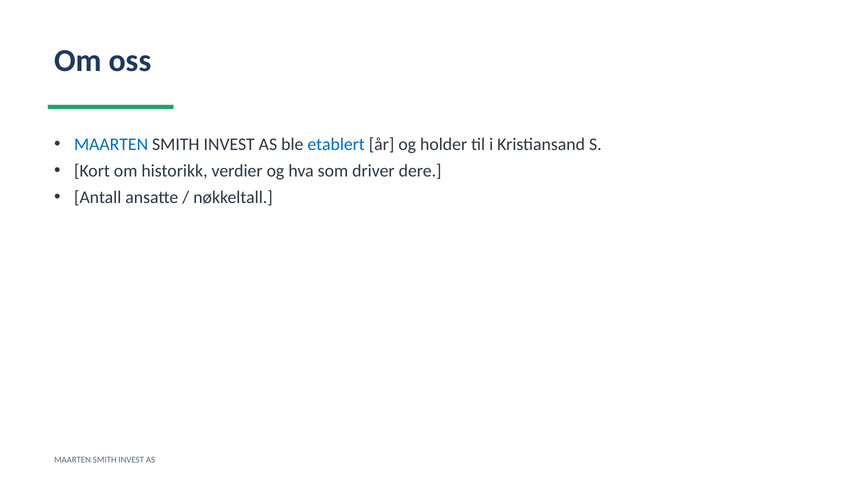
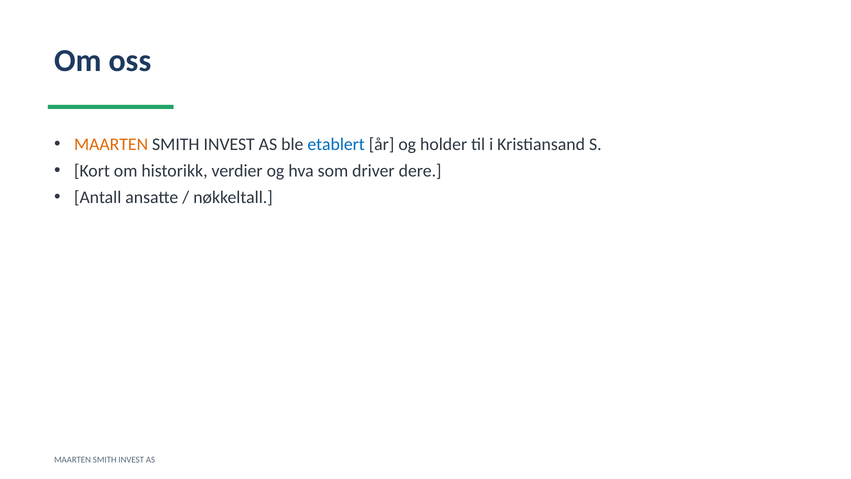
MAARTEN at (111, 144) colour: blue -> orange
